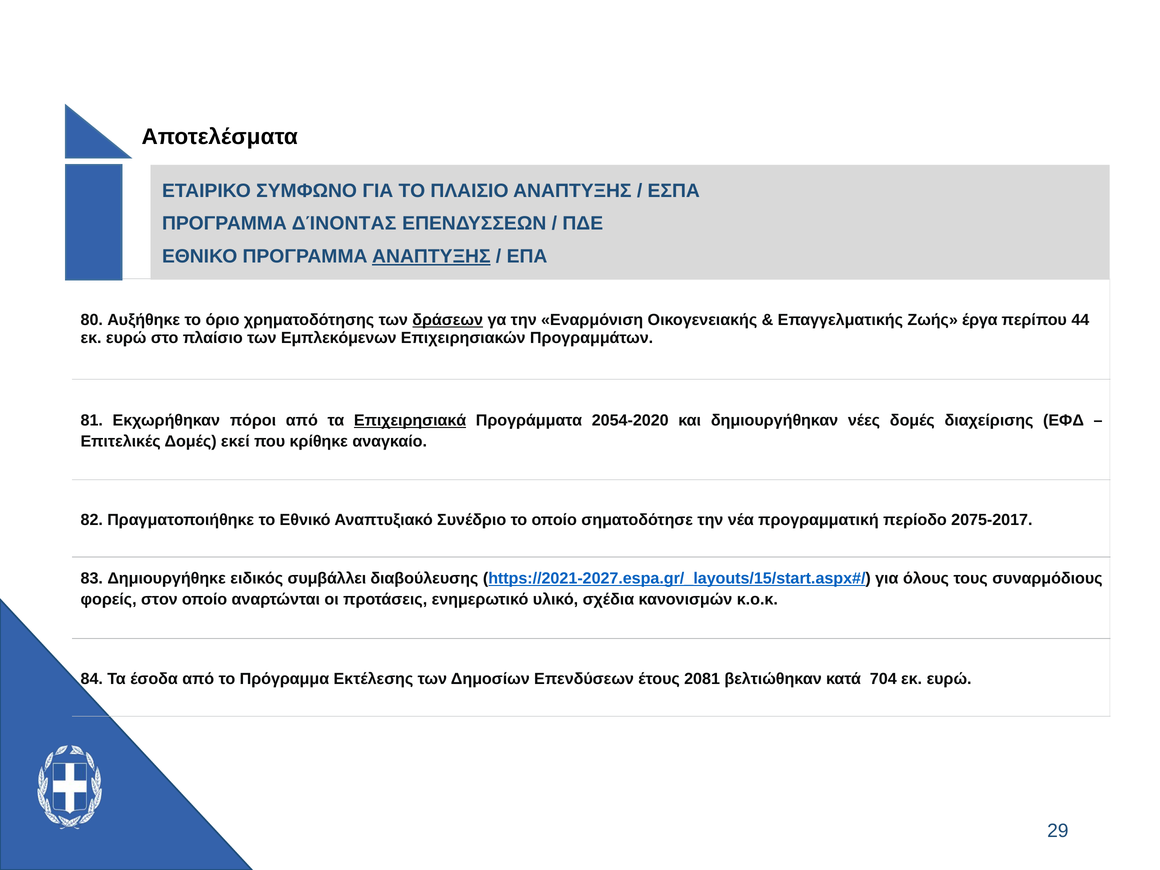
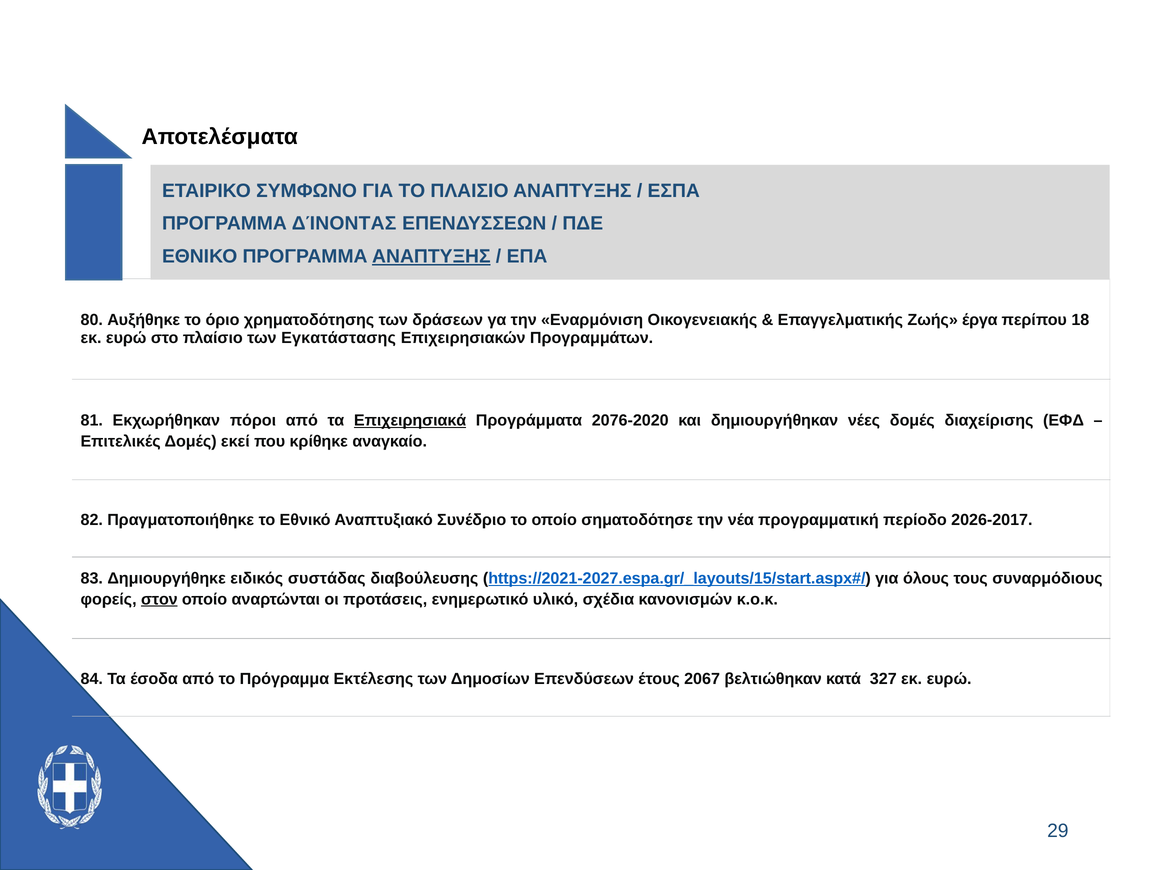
δράσεων underline: present -> none
44: 44 -> 18
Εμπλεκόμενων: Εμπλεκόμενων -> Εγκατάστασης
2054-2020: 2054-2020 -> 2076-2020
2075-2017: 2075-2017 -> 2026-2017
συμβάλλει: συμβάλλει -> συστάδας
στον underline: none -> present
2081: 2081 -> 2067
704: 704 -> 327
